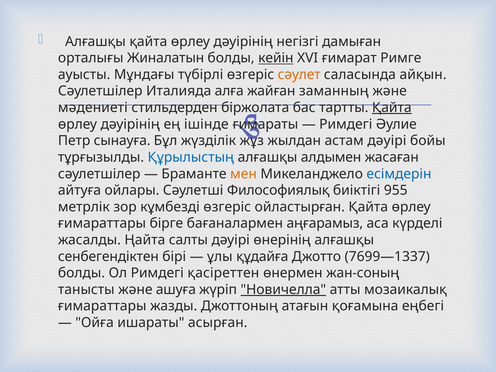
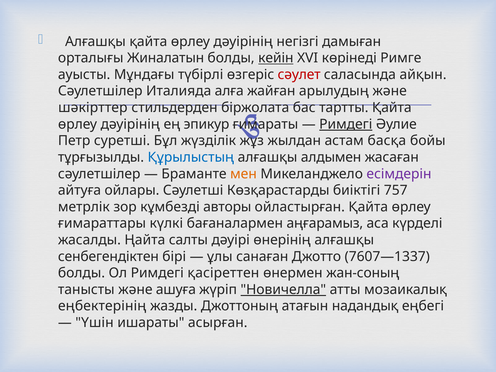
ғимарат: ғимарат -> көрінеді
сәулет colour: orange -> red
заманның: заманның -> арылудың
мәдениеті: мәдениеті -> шәкірттер
Қайта at (392, 108) underline: present -> none
ішінде: ішінде -> эпикур
Римдегі at (346, 124) underline: none -> present
сынауға: сынауға -> суретші
астам дәуірі: дәуірі -> басқа
есімдерін colour: blue -> purple
Философиялық: Философиялық -> Көзқарастарды
955: 955 -> 757
кұмбезді өзгеріс: өзгеріс -> авторы
бірге: бірге -> күлкі
құдайға: құдайға -> санаған
7699—1337: 7699—1337 -> 7607—1337
ғимараттары at (102, 306): ғимараттары -> еңбектерінің
қоғамына: қоғамына -> надандық
Ойға: Ойға -> Үшін
